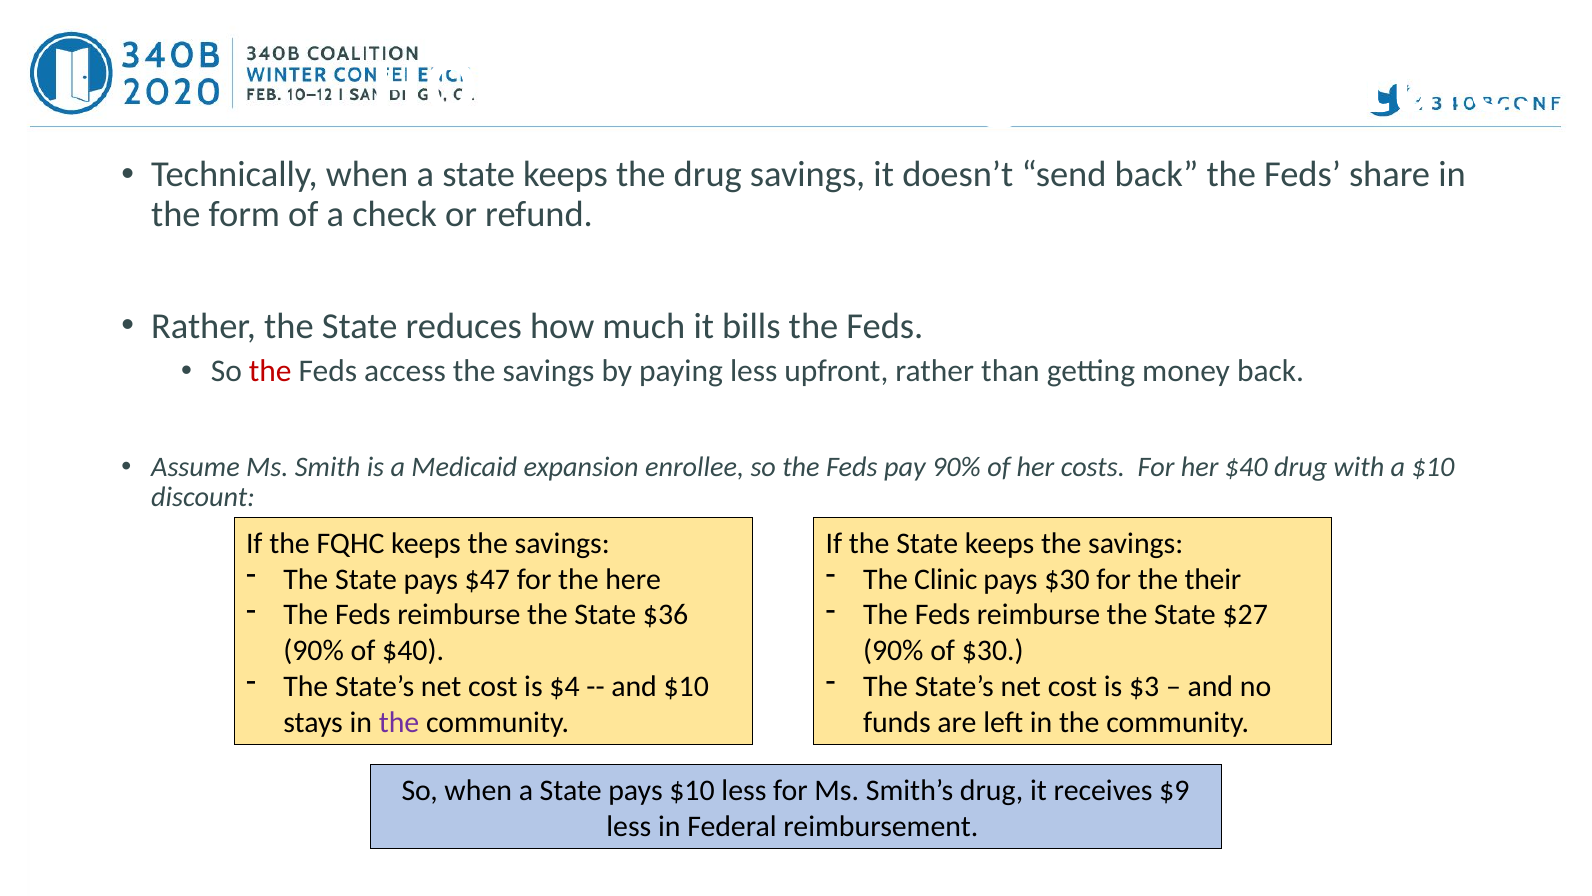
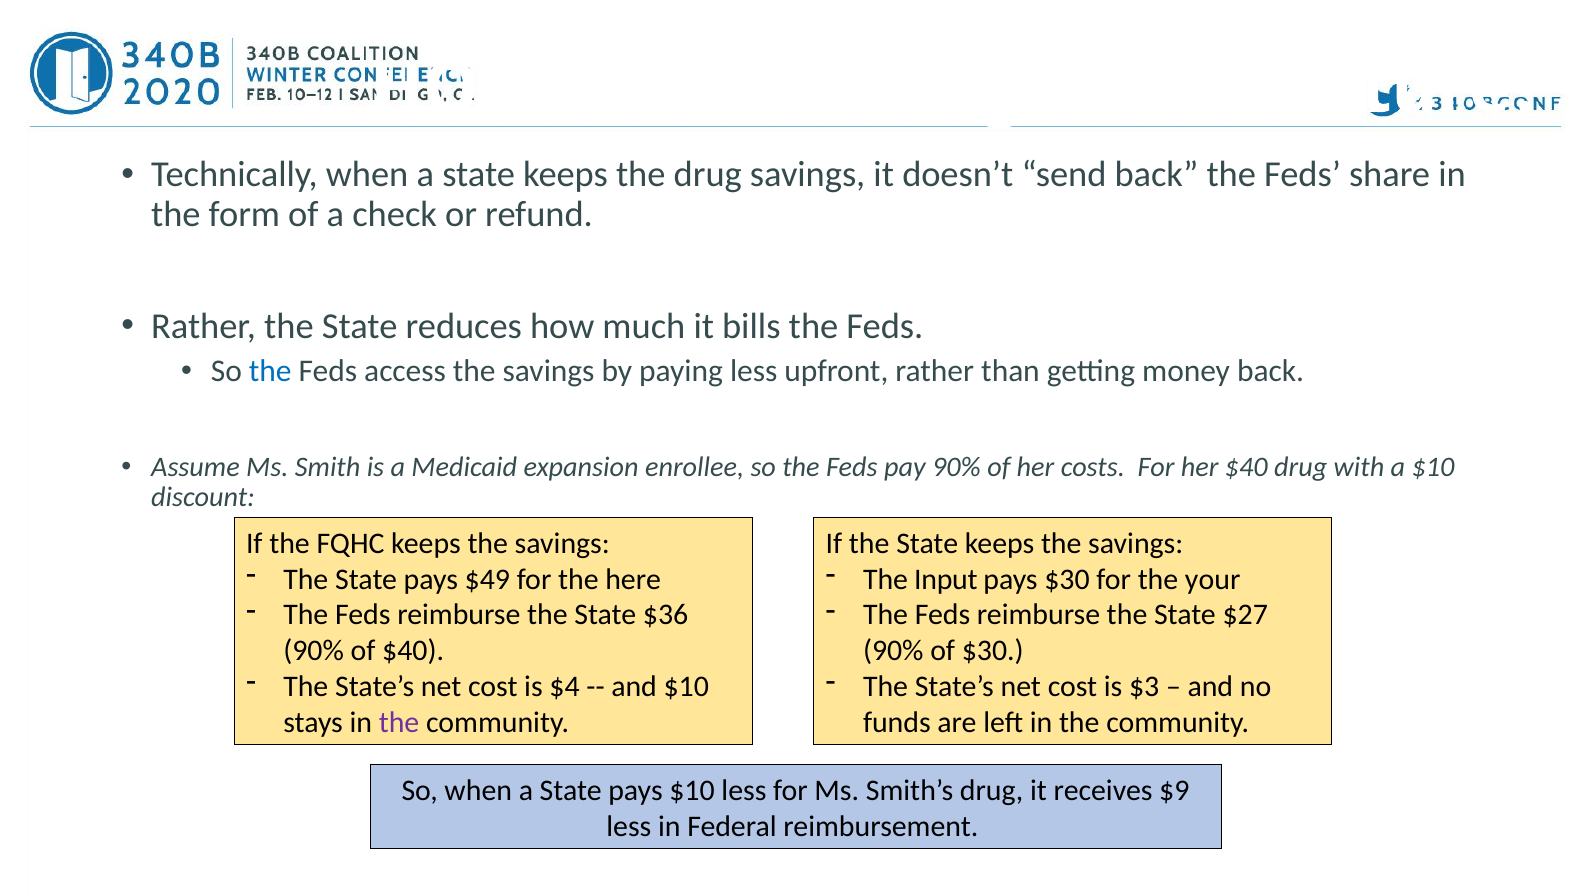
the at (270, 371) colour: red -> blue
$47: $47 -> $49
Clinic: Clinic -> Input
their: their -> your
